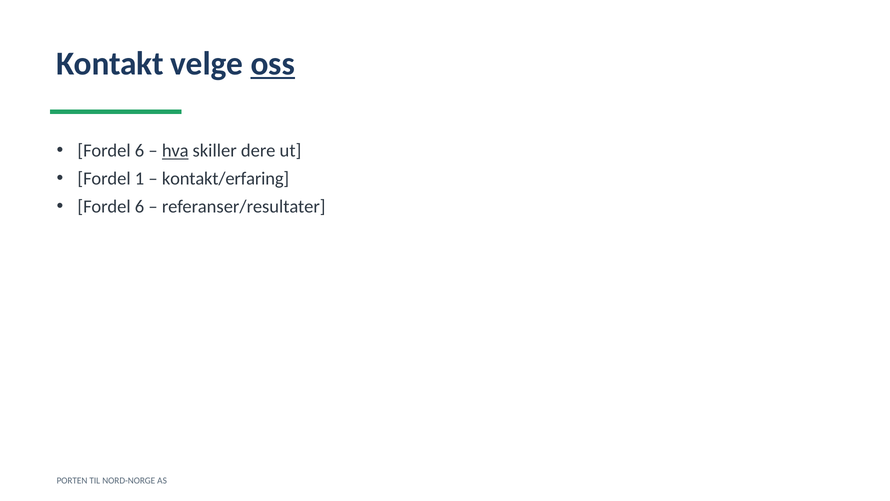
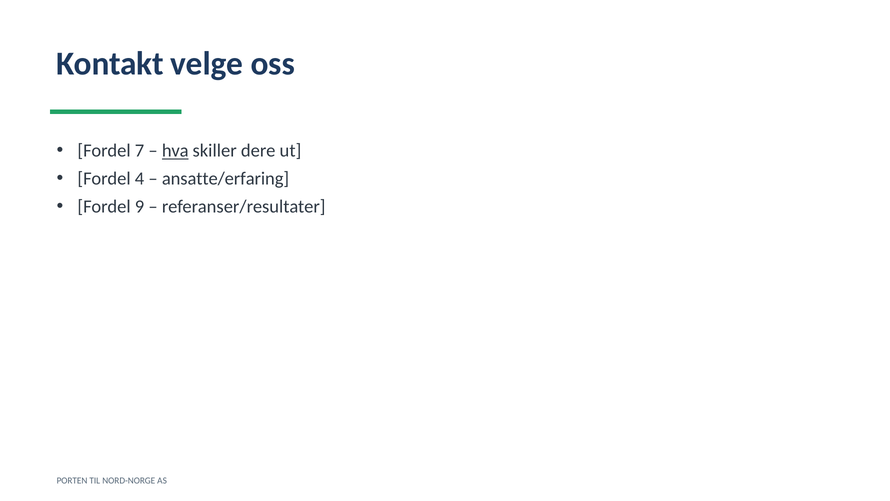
oss underline: present -> none
6 at (140, 151): 6 -> 7
1: 1 -> 4
kontakt/erfaring: kontakt/erfaring -> ansatte/erfaring
6 at (140, 206): 6 -> 9
